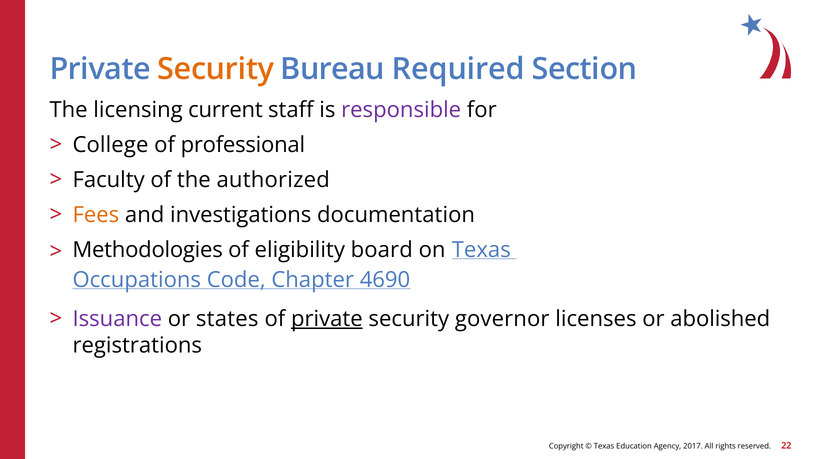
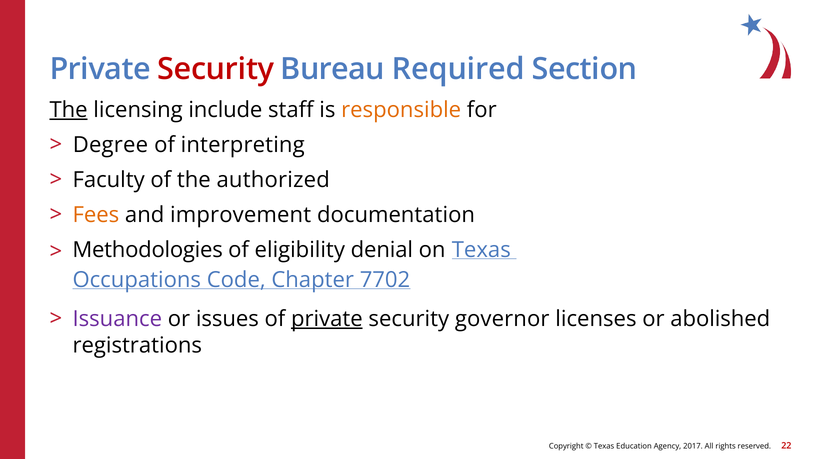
Security at (216, 69) colour: orange -> red
The at (69, 110) underline: none -> present
current: current -> include
responsible colour: purple -> orange
College: College -> Degree
professional: professional -> interpreting
investigations: investigations -> improvement
board: board -> denial
4690: 4690 -> 7702
states: states -> issues
